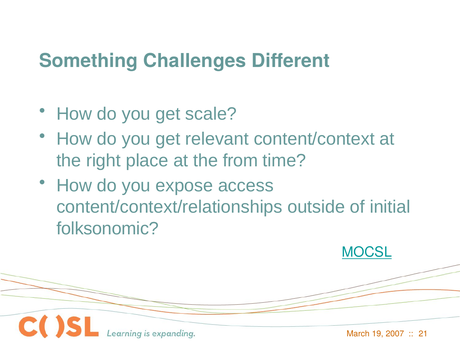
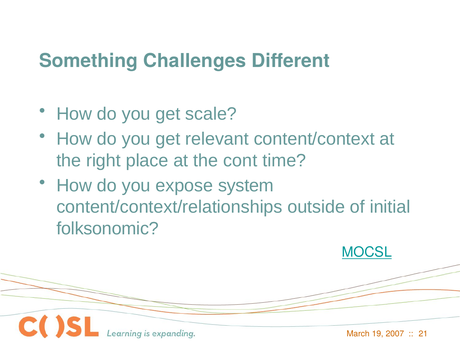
from: from -> cont
access: access -> system
